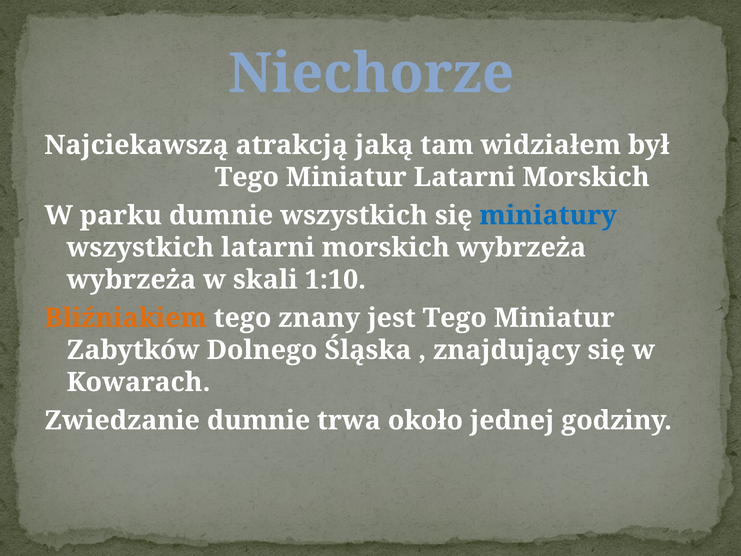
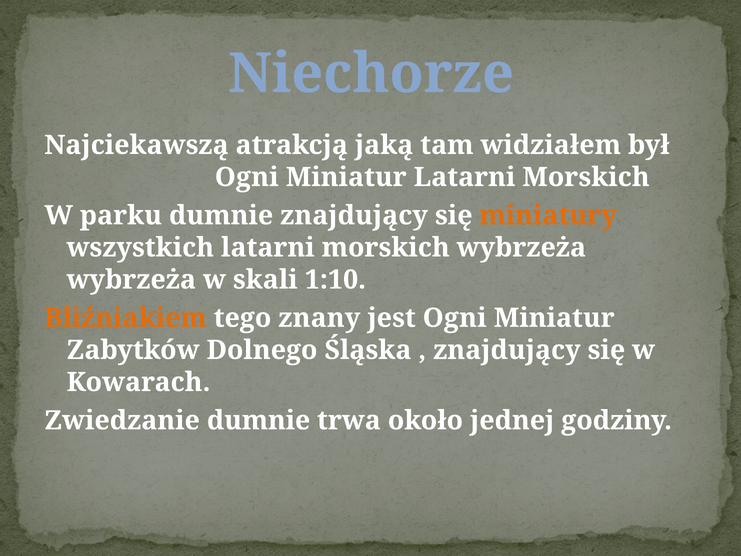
Tego at (247, 177): Tego -> Ogni
dumnie wszystkich: wszystkich -> znajdujący
miniatury colour: blue -> orange
jest Tego: Tego -> Ogni
